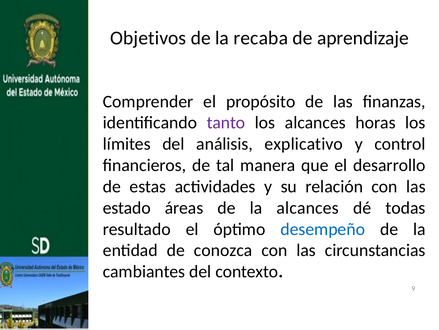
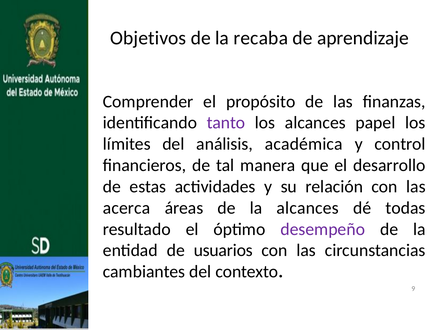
horas: horas -> papel
explicativo: explicativo -> académica
estado: estado -> acerca
desempeño colour: blue -> purple
conozca: conozca -> usuarios
